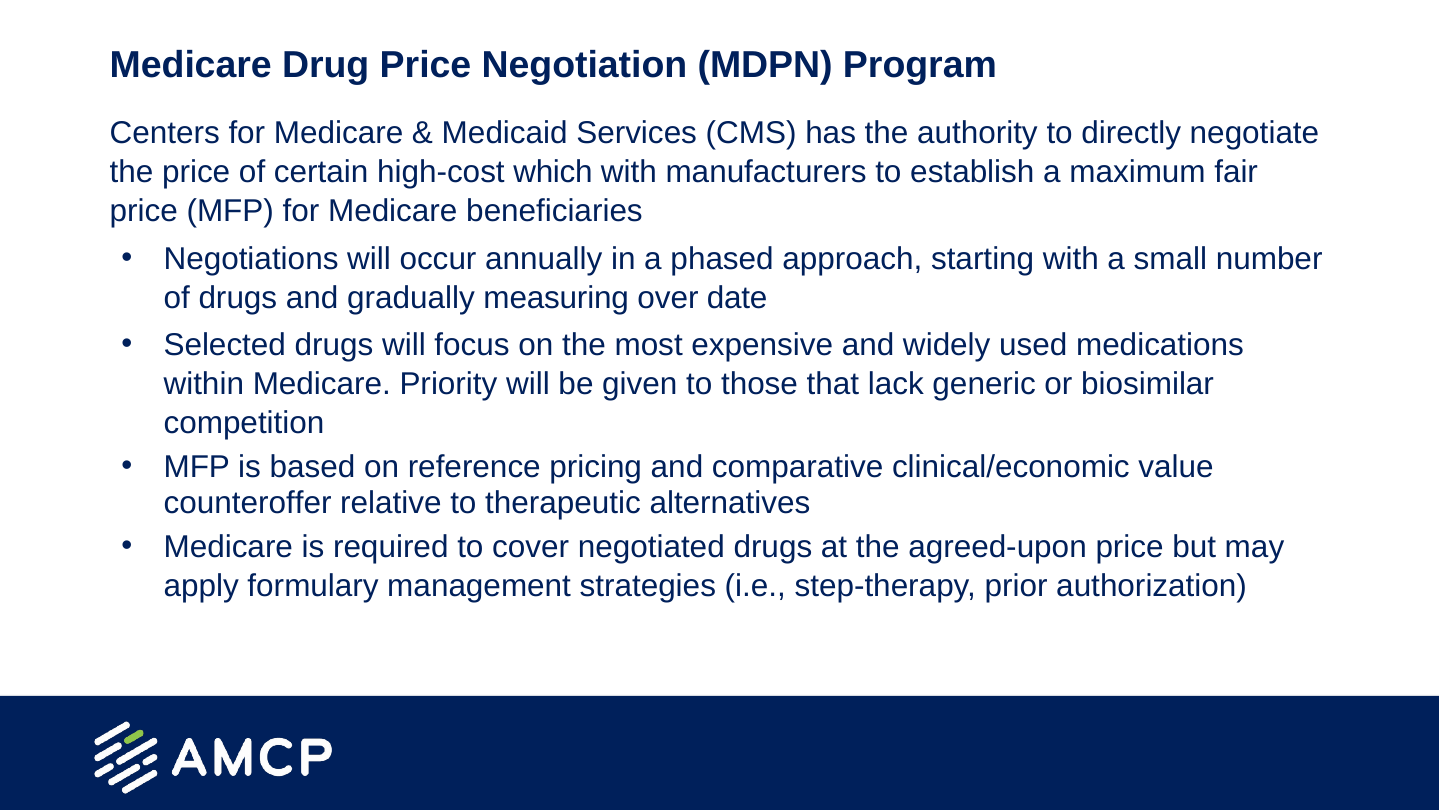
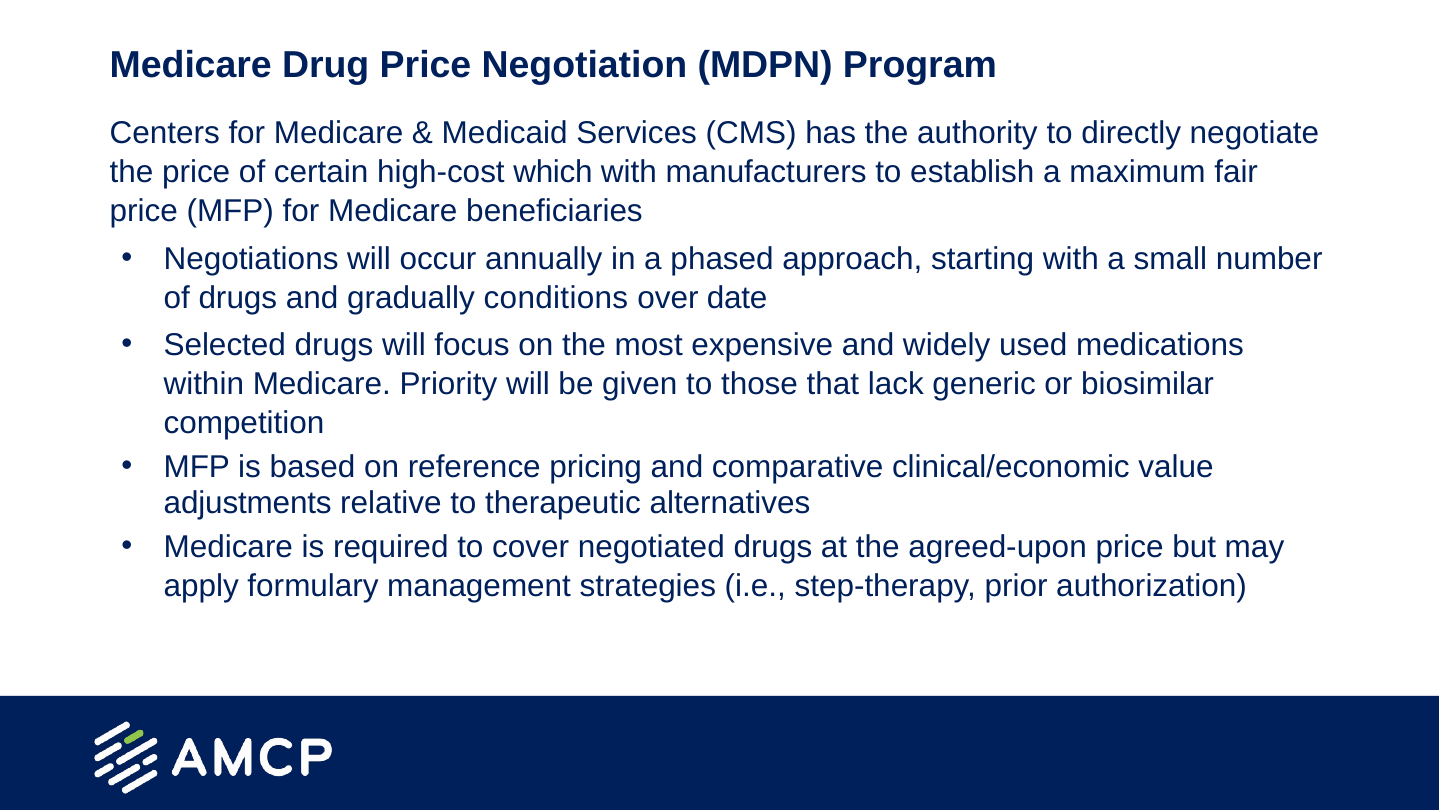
measuring: measuring -> conditions
counteroffer: counteroffer -> adjustments
